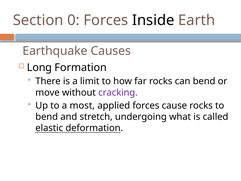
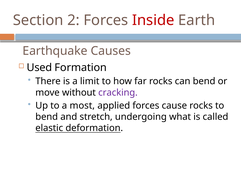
0: 0 -> 2
Inside colour: black -> red
Long: Long -> Used
